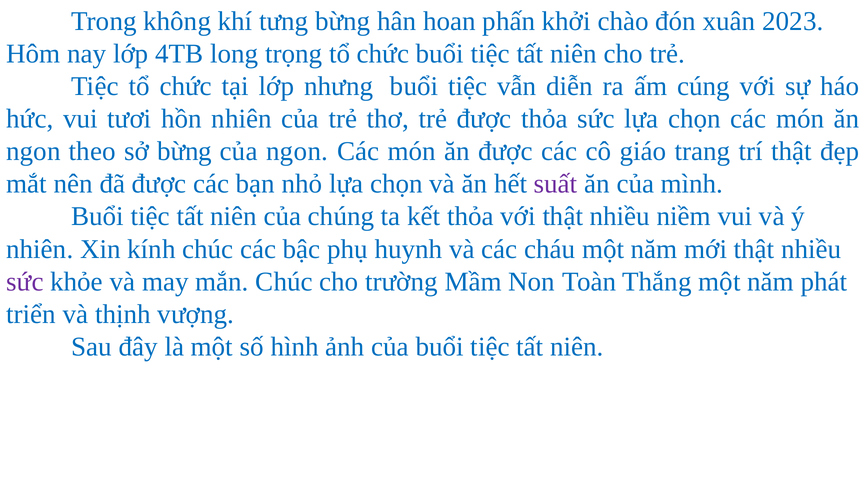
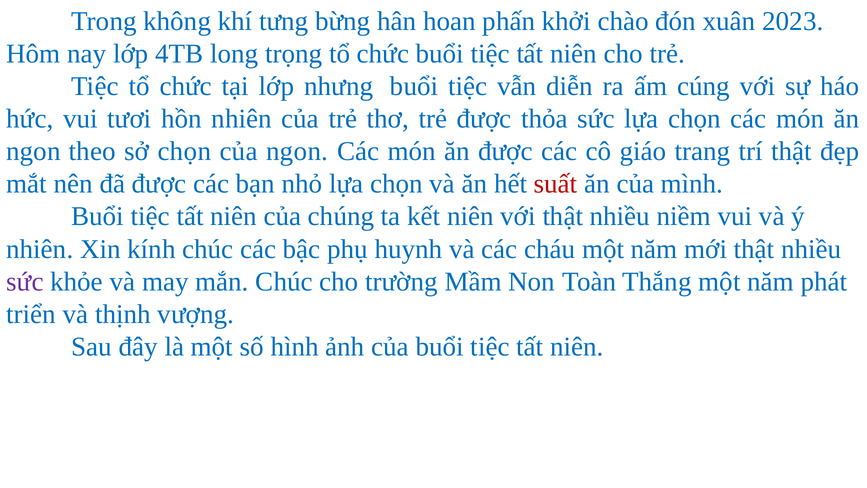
sở bừng: bừng -> chọn
suất colour: purple -> red
kết thỏa: thỏa -> niên
